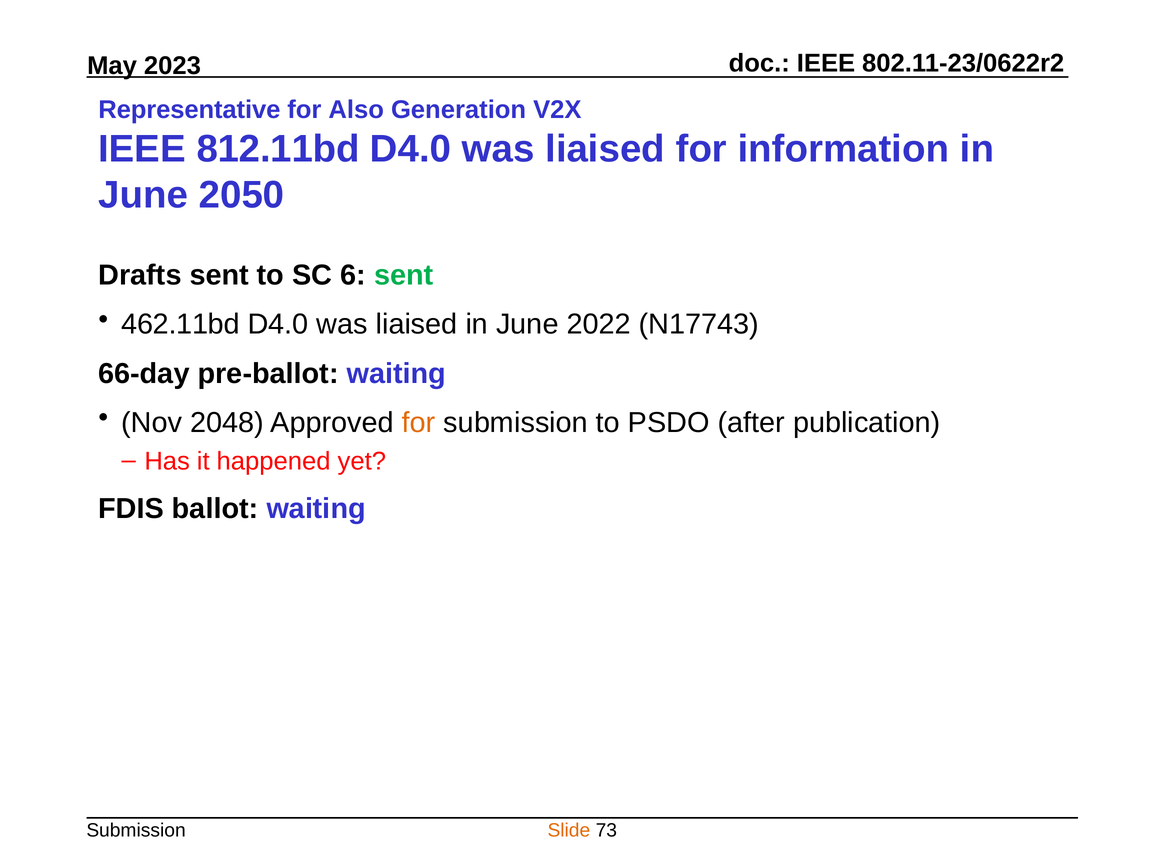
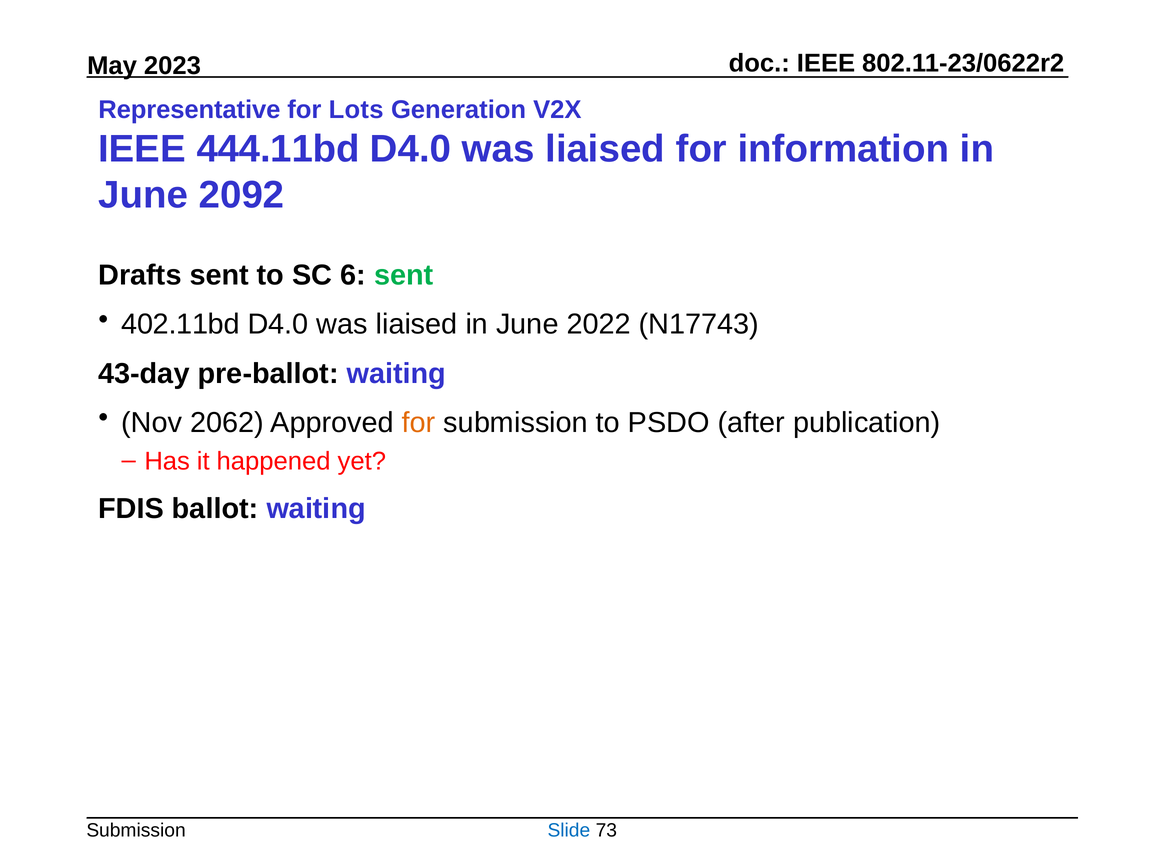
Also: Also -> Lots
812.11bd: 812.11bd -> 444.11bd
2050: 2050 -> 2092
462.11bd: 462.11bd -> 402.11bd
66-day: 66-day -> 43-day
2048: 2048 -> 2062
Slide colour: orange -> blue
